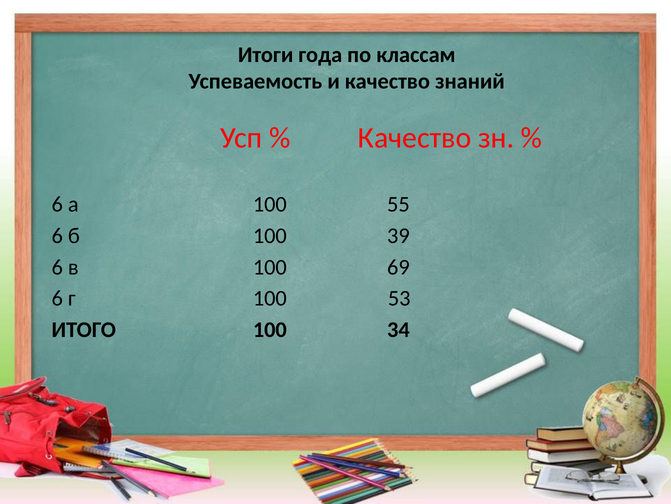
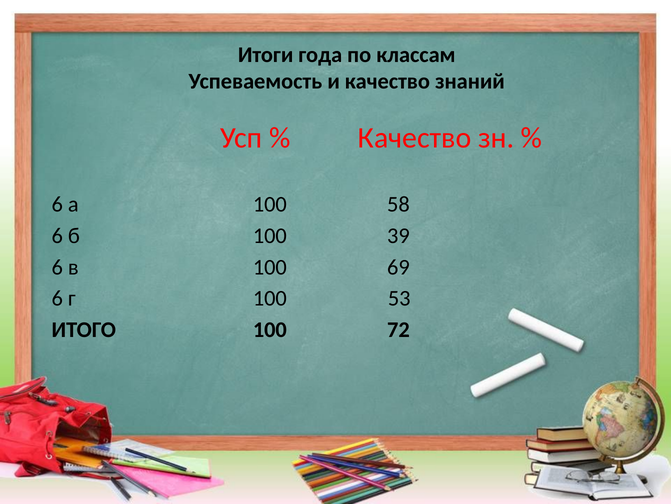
55: 55 -> 58
34: 34 -> 72
